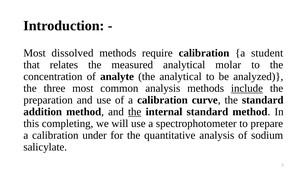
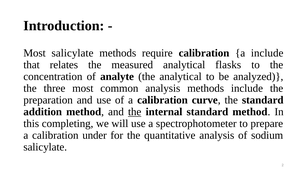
Most dissolved: dissolved -> salicylate
a student: student -> include
molar: molar -> flasks
include at (247, 88) underline: present -> none
